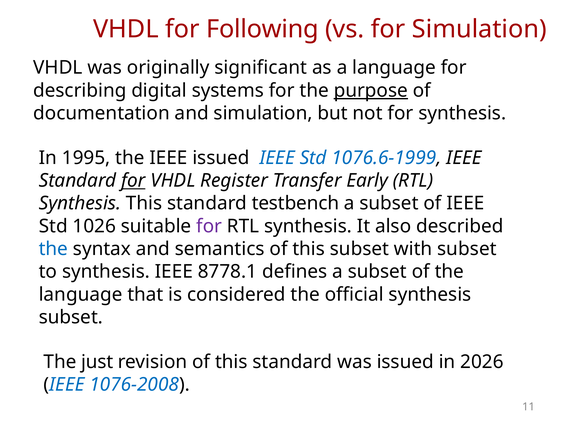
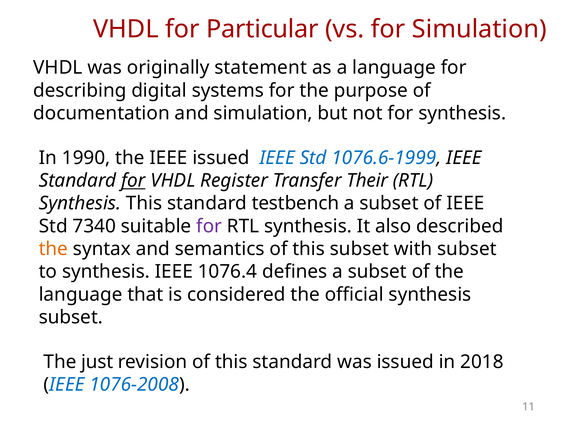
Following: Following -> Particular
significant: significant -> statement
purpose underline: present -> none
1995: 1995 -> 1990
Early: Early -> Their
1026: 1026 -> 7340
the at (53, 249) colour: blue -> orange
8778.1: 8778.1 -> 1076.4
2026: 2026 -> 2018
